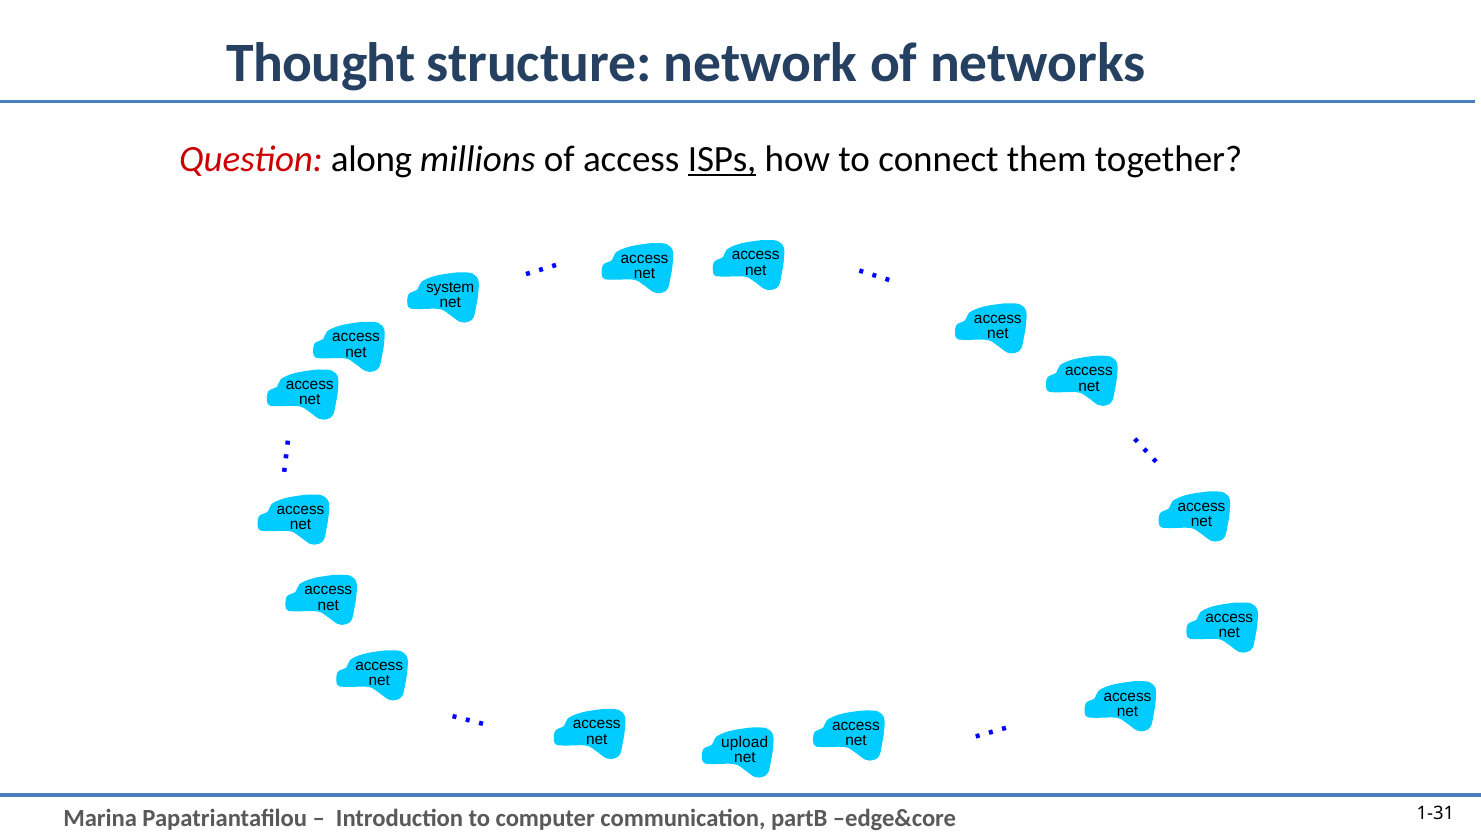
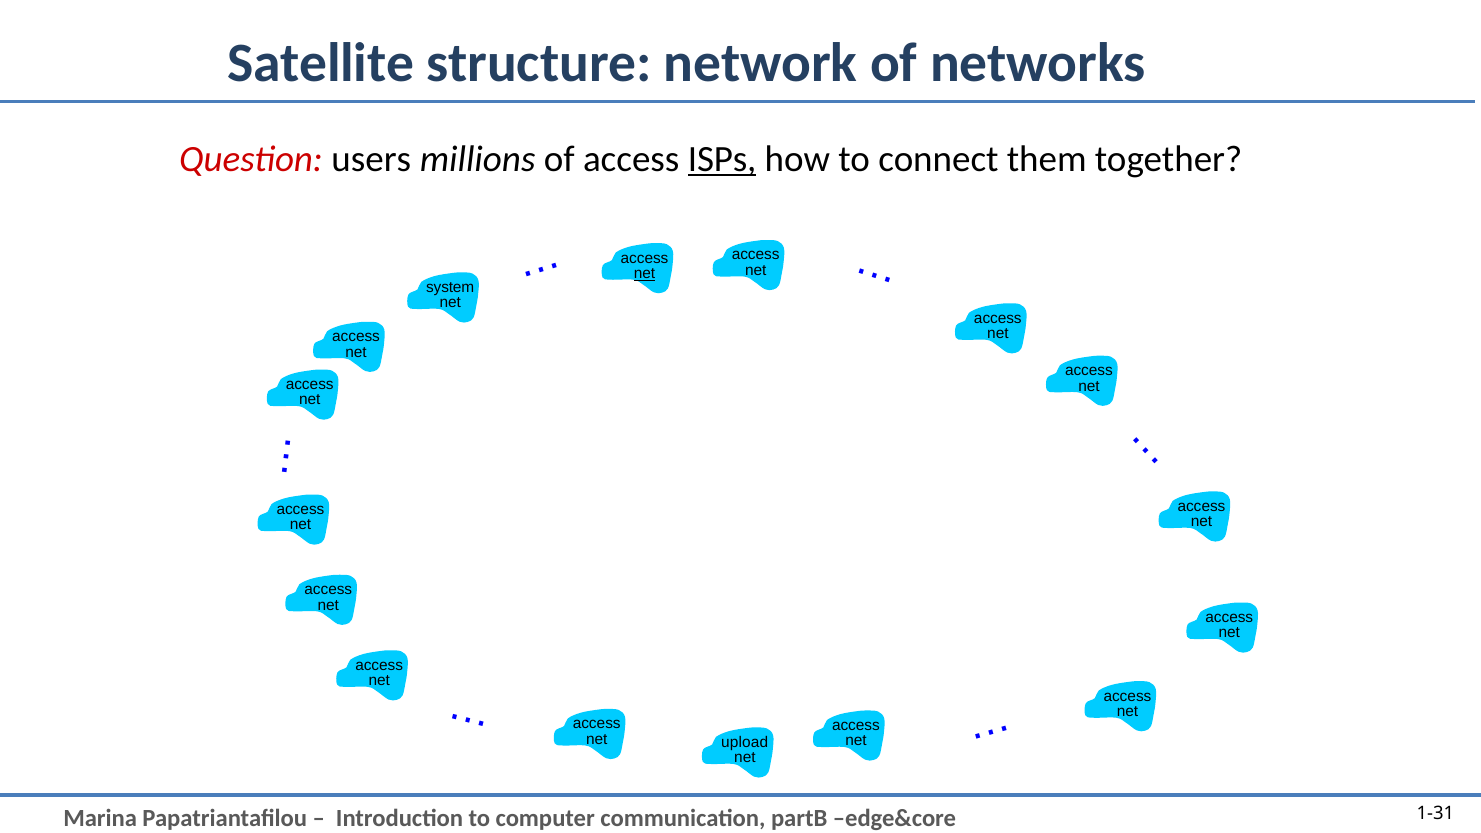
Thought: Thought -> Satellite
along: along -> users
net at (645, 273) underline: none -> present
